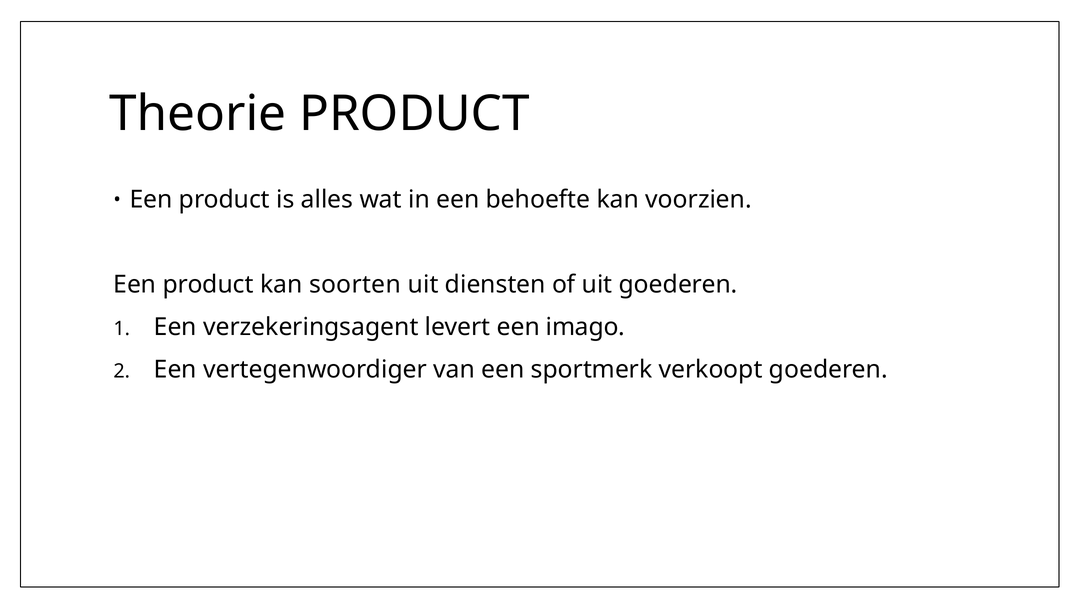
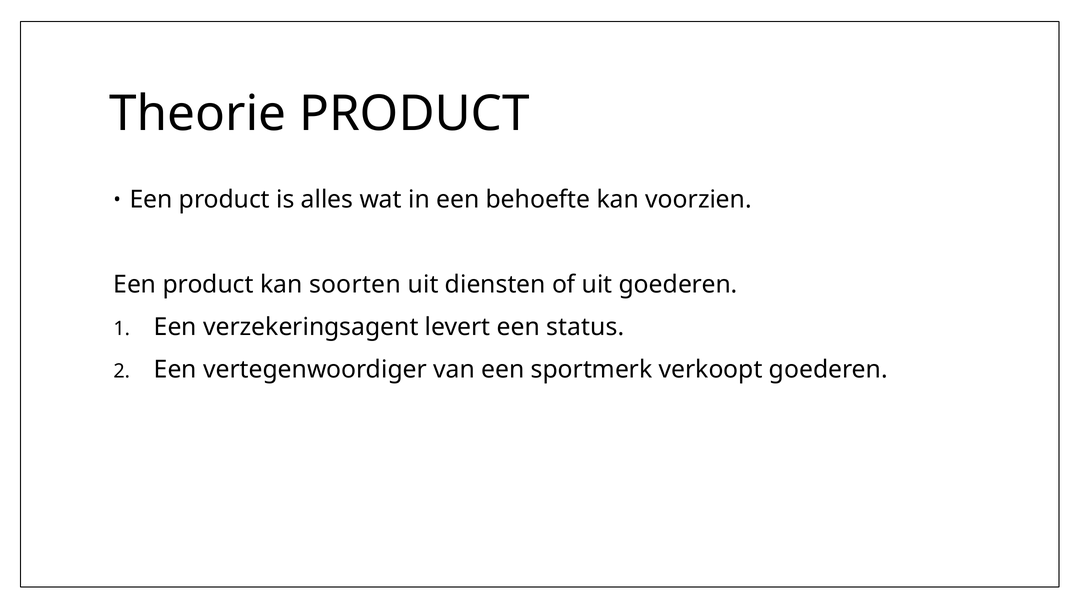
imago: imago -> status
